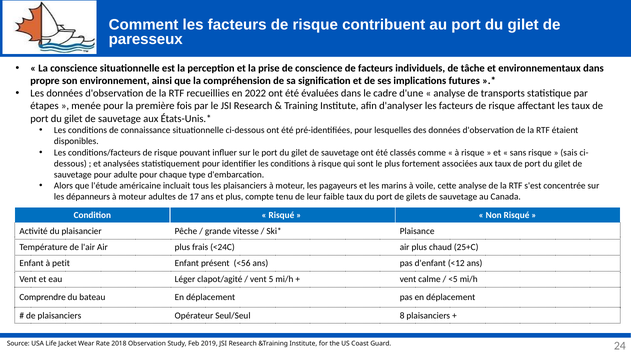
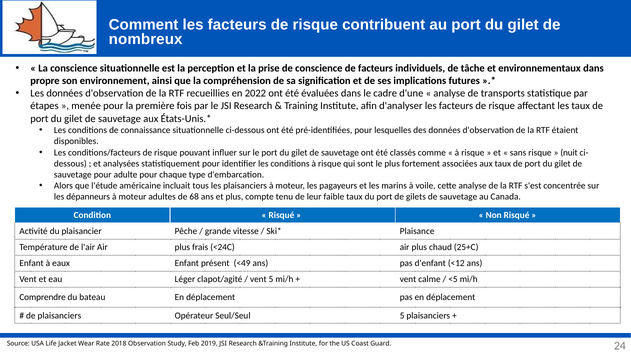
paresseux: paresseux -> nombreux
sais: sais -> nuit
17: 17 -> 68
petit: petit -> eaux
<56: <56 -> <49
Seul/Seul 8: 8 -> 5
